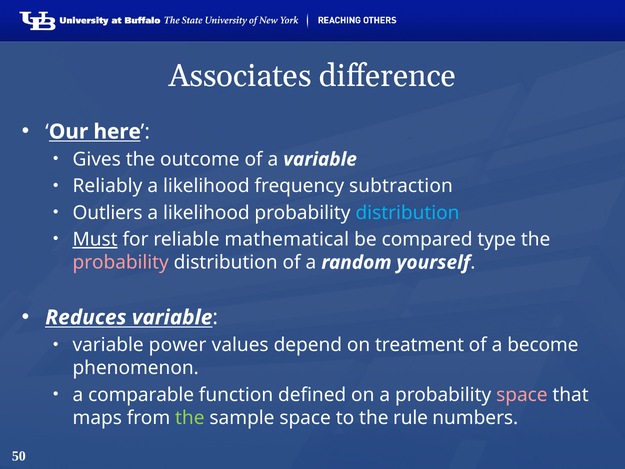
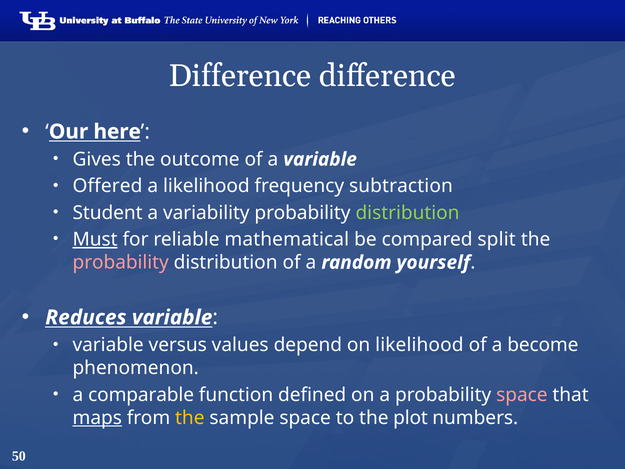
Associates at (240, 76): Associates -> Difference
Reliably: Reliably -> Offered
Outliers: Outliers -> Student
likelihood at (206, 213): likelihood -> variability
distribution at (408, 213) colour: light blue -> light green
type: type -> split
power: power -> versus
on treatment: treatment -> likelihood
maps underline: none -> present
the at (190, 417) colour: light green -> yellow
rule: rule -> plot
